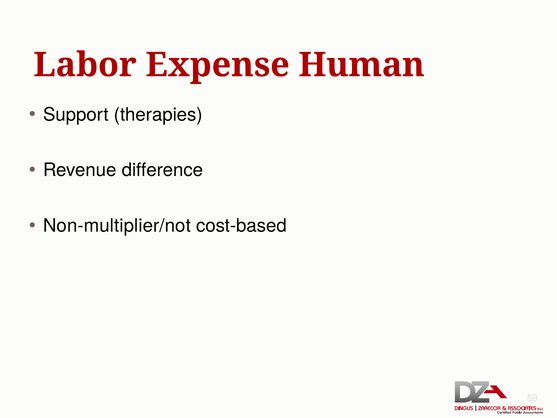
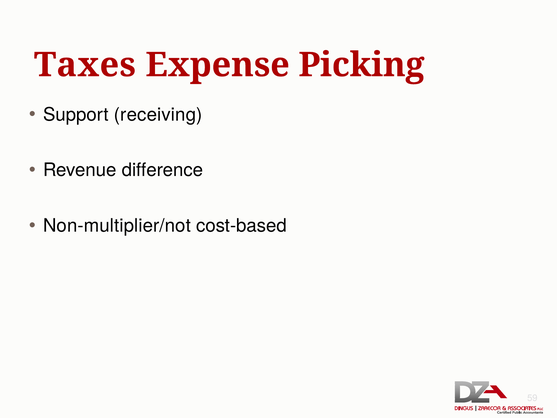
Labor: Labor -> Taxes
Human: Human -> Picking
therapies: therapies -> receiving
